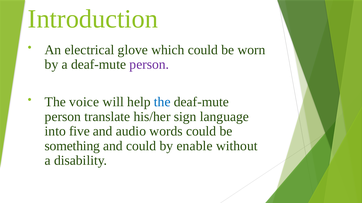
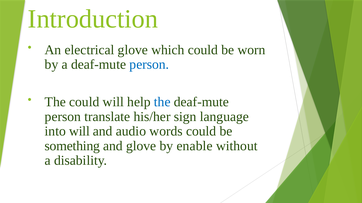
person at (149, 65) colour: purple -> blue
The voice: voice -> could
into five: five -> will
and could: could -> glove
